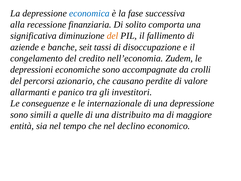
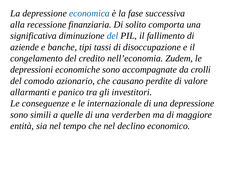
del at (113, 36) colour: orange -> blue
seit: seit -> tipi
percorsi: percorsi -> comodo
distribuito: distribuito -> verderben
